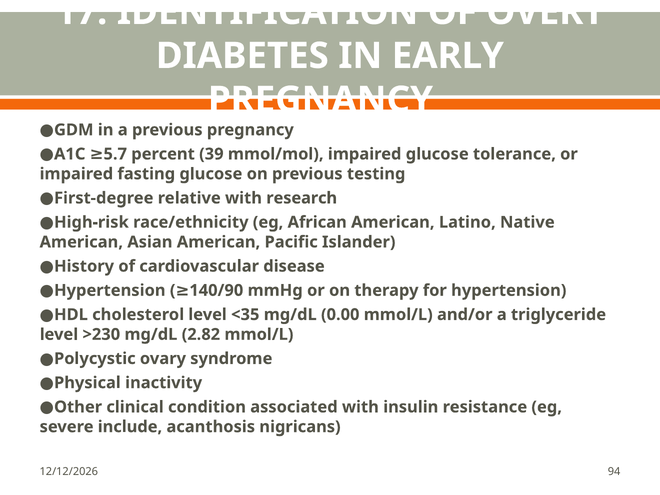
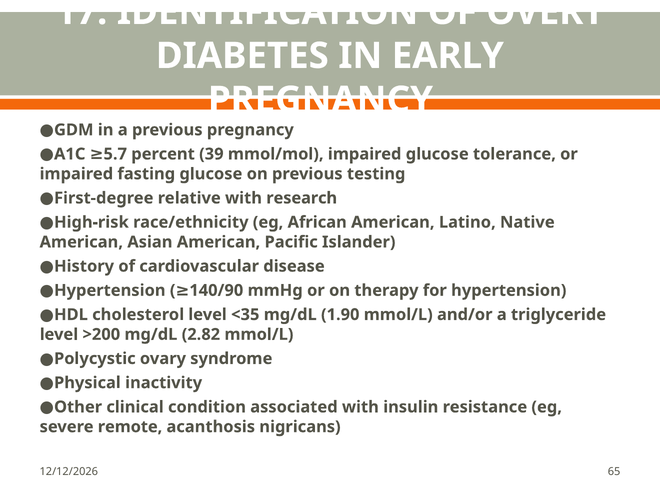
0.00: 0.00 -> 1.90
>230: >230 -> >200
include: include -> remote
94: 94 -> 65
